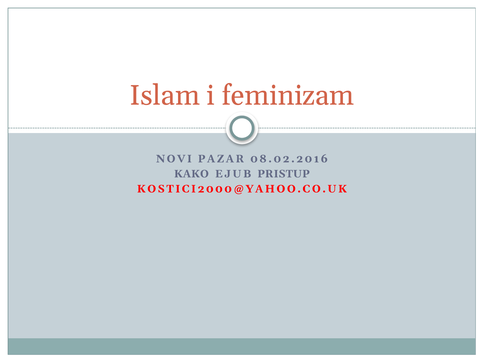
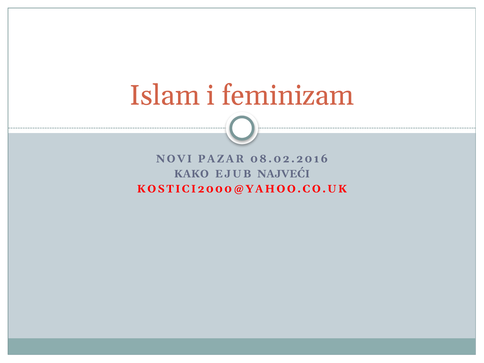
PRISTUP: PRISTUP -> NAJVEĆI
